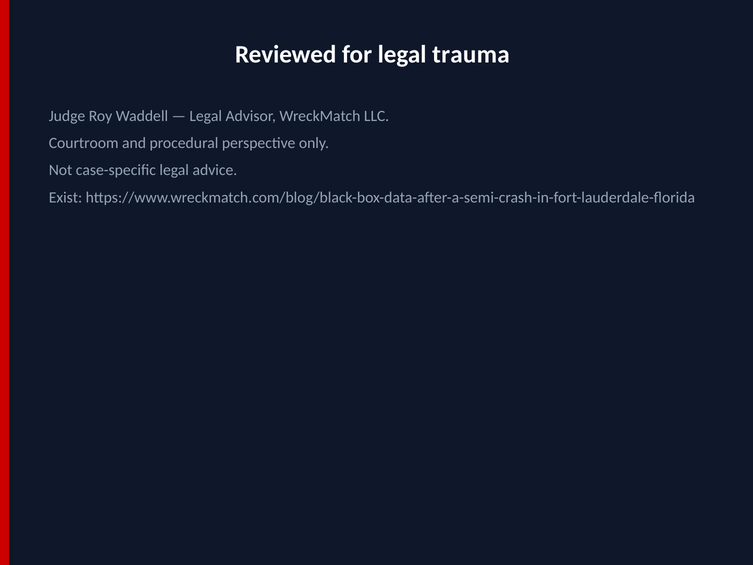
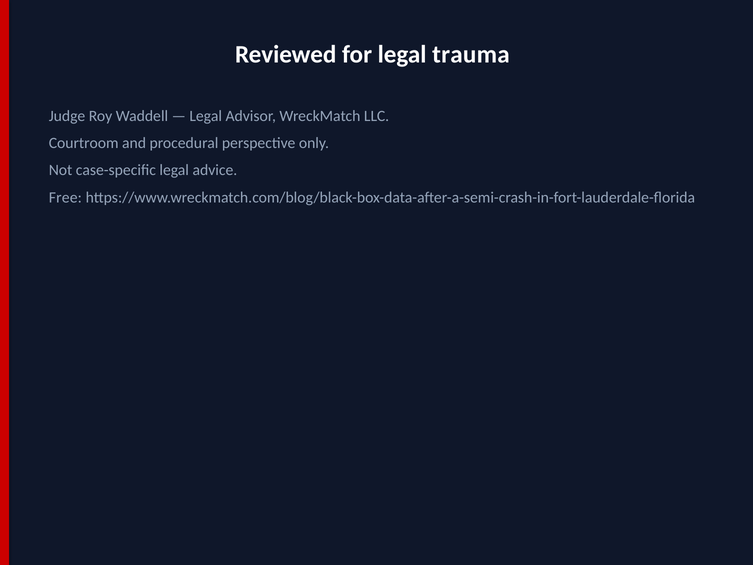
Exist: Exist -> Free
